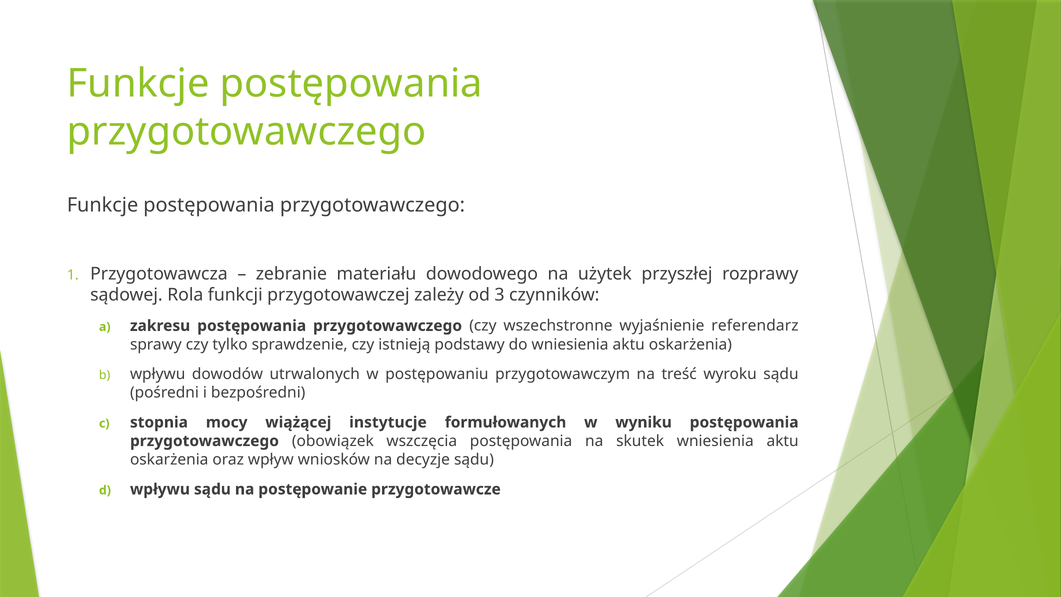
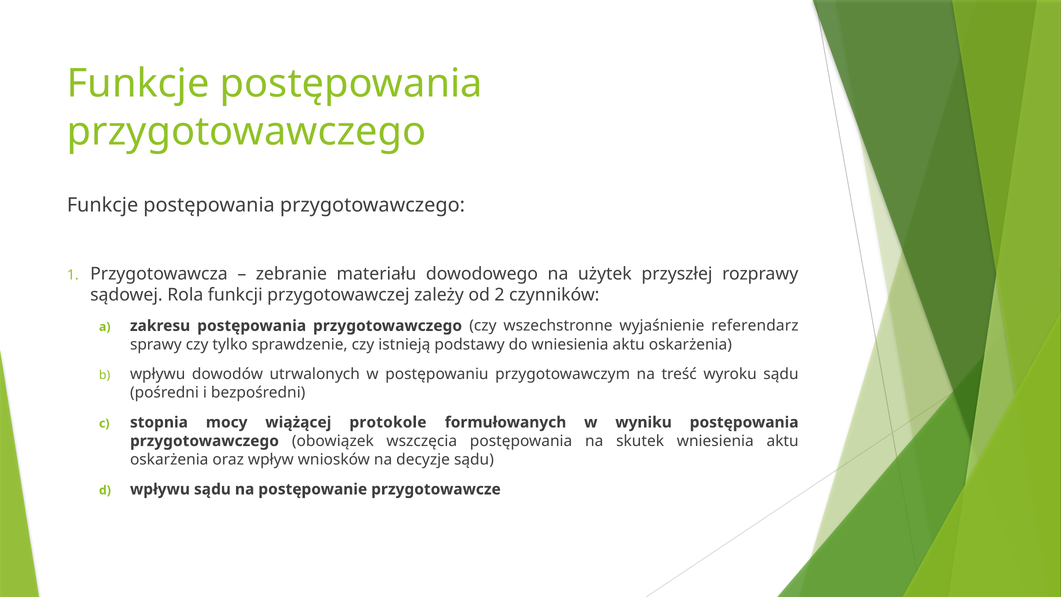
3: 3 -> 2
instytucje: instytucje -> protokole
